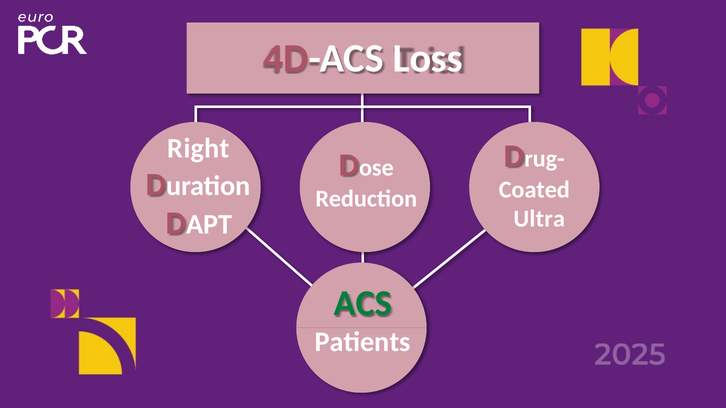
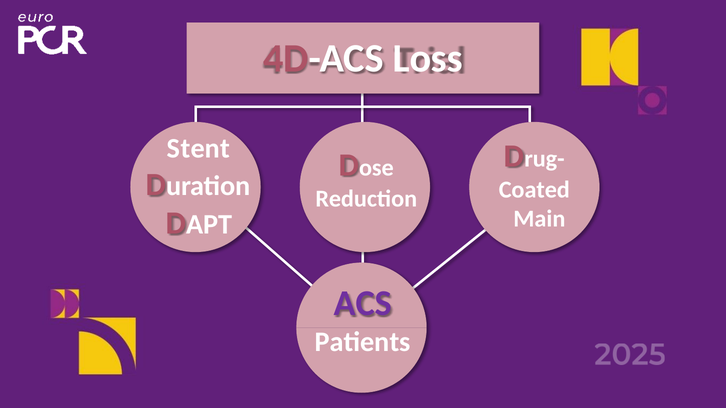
Right: Right -> Stent
Ultra: Ultra -> Main
ACS colour: green -> purple
